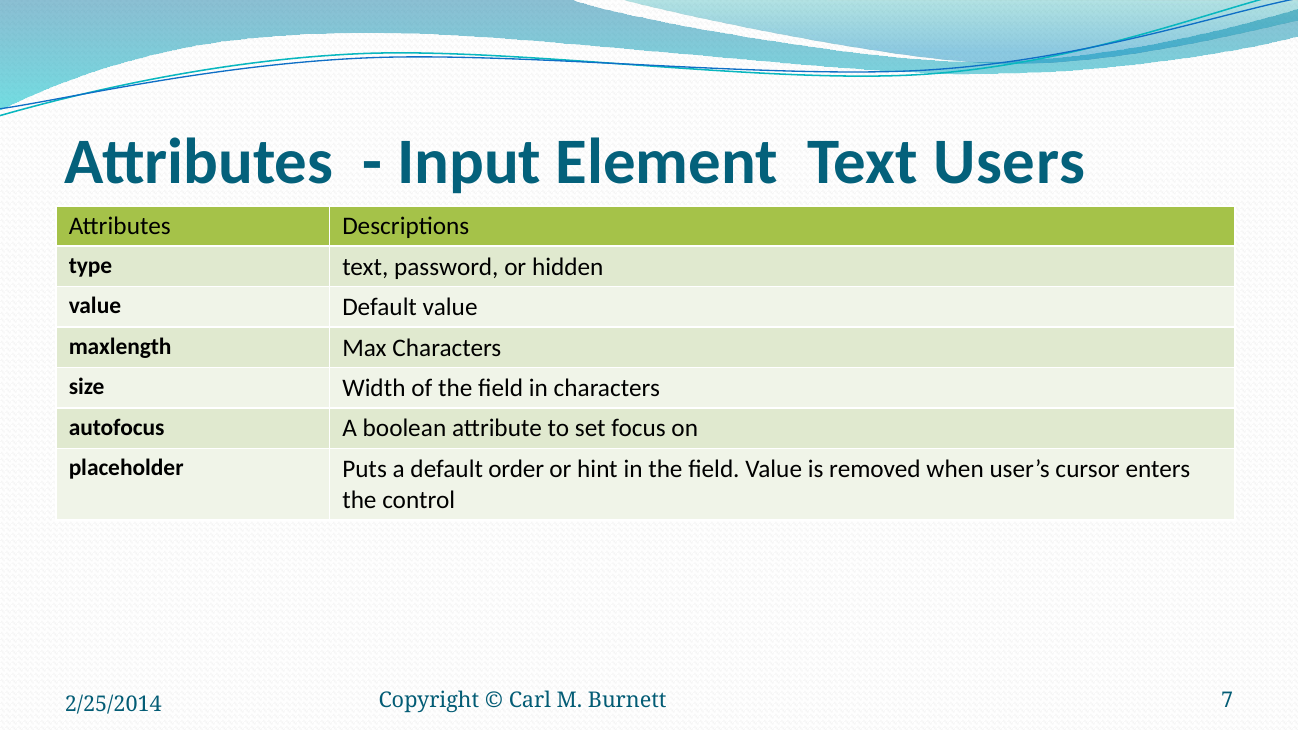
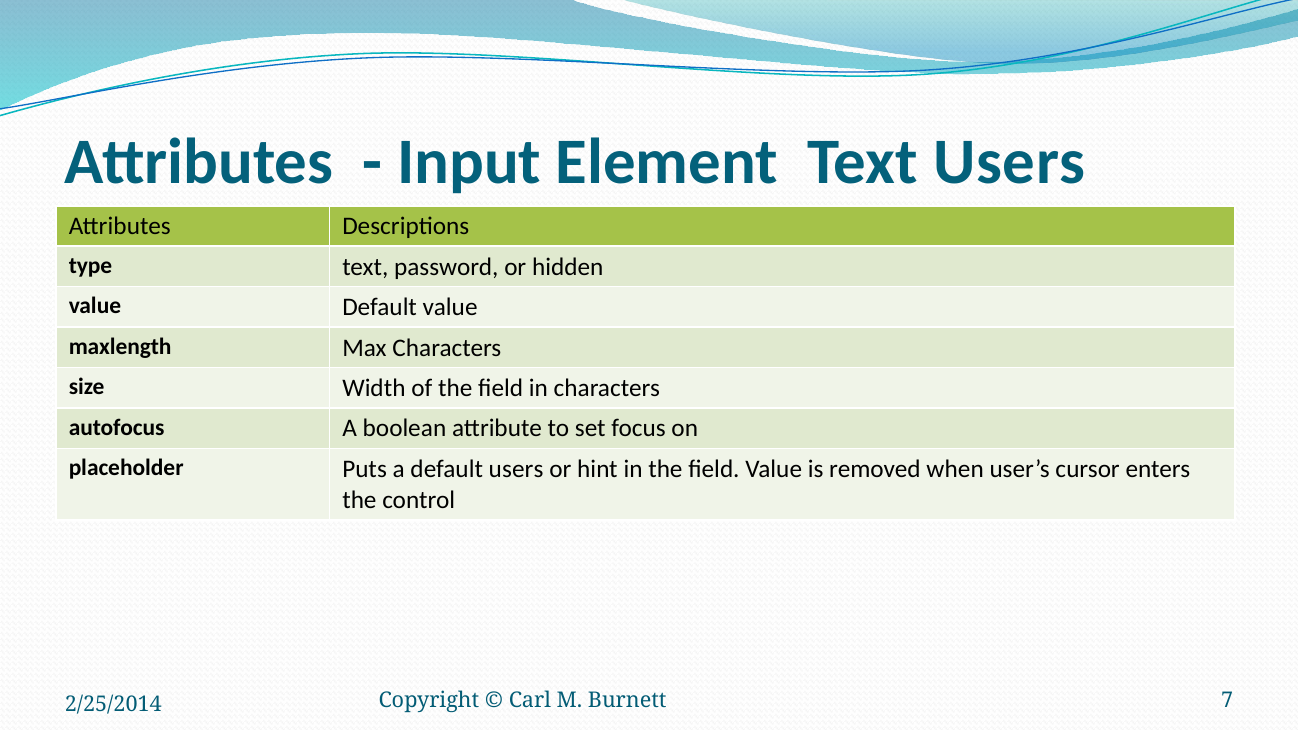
default order: order -> users
